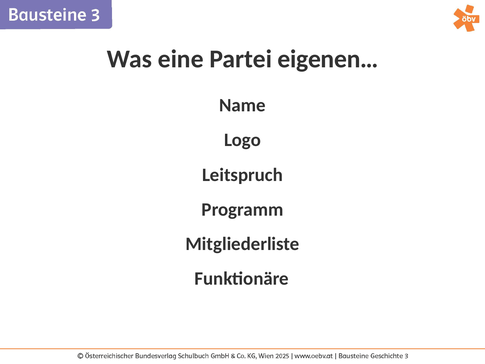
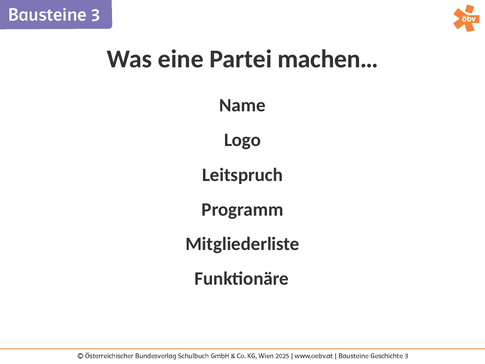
eigenen…: eigenen… -> machen…
